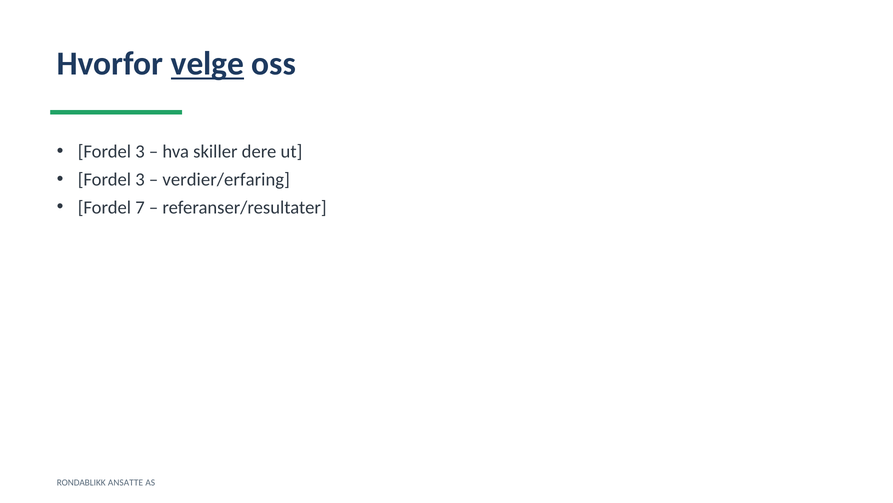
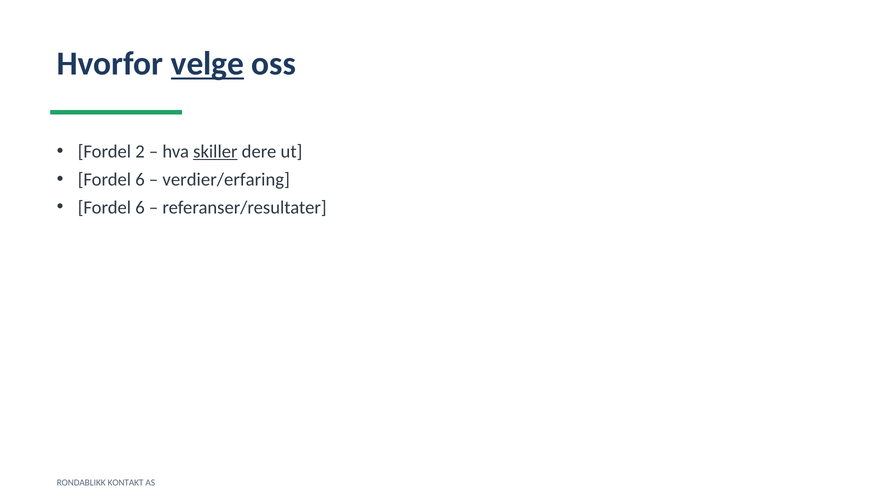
3 at (140, 151): 3 -> 2
skiller underline: none -> present
3 at (140, 179): 3 -> 6
7 at (140, 207): 7 -> 6
ANSATTE: ANSATTE -> KONTAKT
